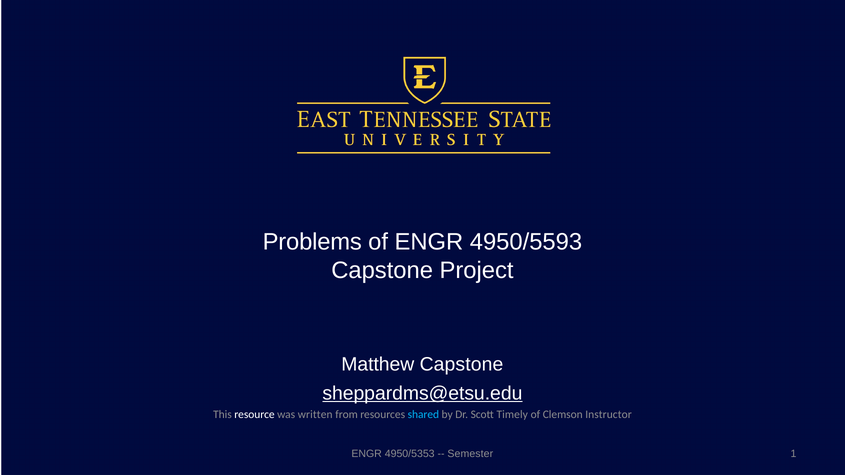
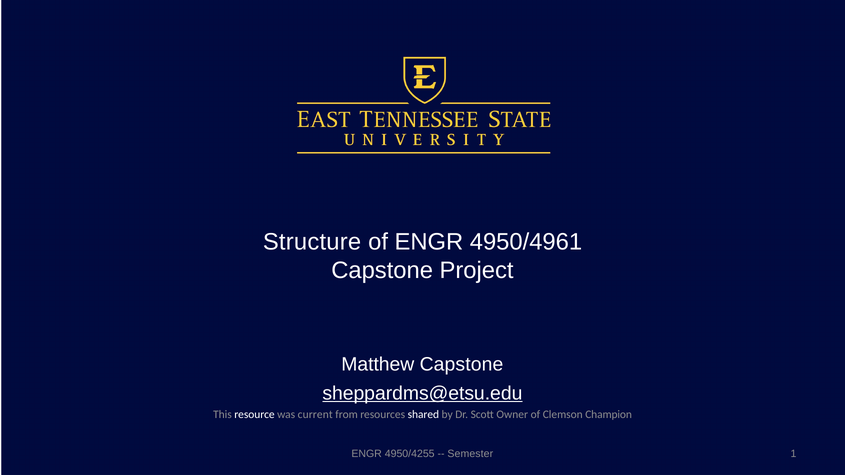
Problems: Problems -> Structure
4950/5593: 4950/5593 -> 4950/4961
written: written -> current
shared colour: light blue -> white
Timely: Timely -> Owner
Instructor: Instructor -> Champion
4950/5353: 4950/5353 -> 4950/4255
